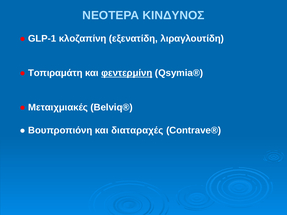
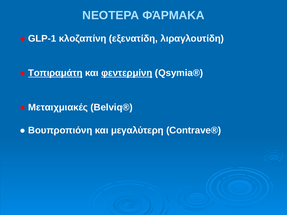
ΚΙΝΔΥΝΟΣ: ΚΙΝΔΥΝΟΣ -> ΦΆΡΜΑΚΑ
Τοπιραμάτη underline: none -> present
διαταραχές: διαταραχές -> μεγαλύτερη
